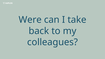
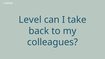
Were: Were -> Level
